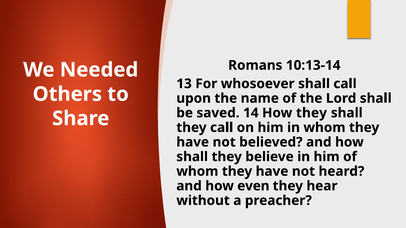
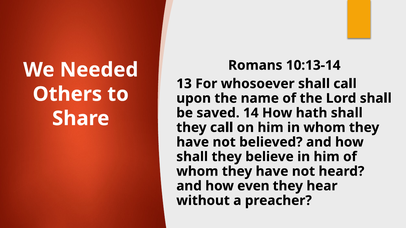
How they: they -> hath
